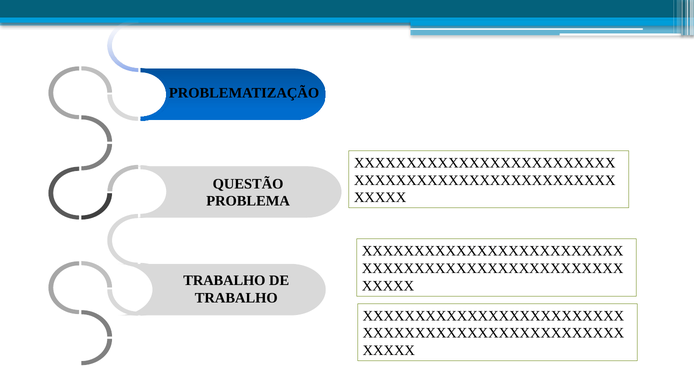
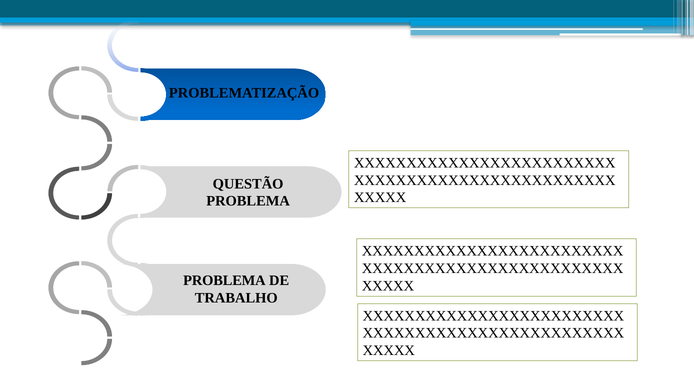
TRABALHO at (224, 281): TRABALHO -> PROBLEMA
